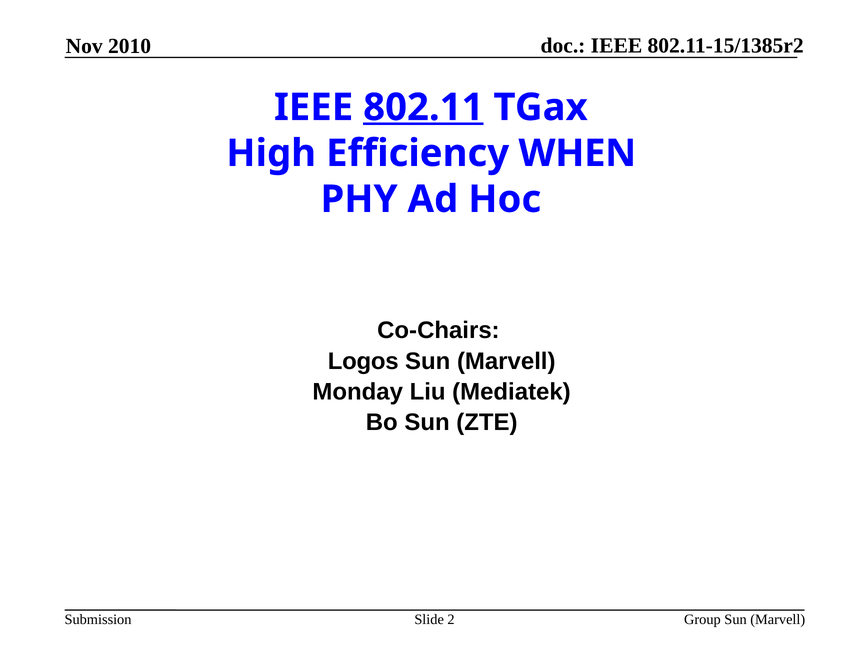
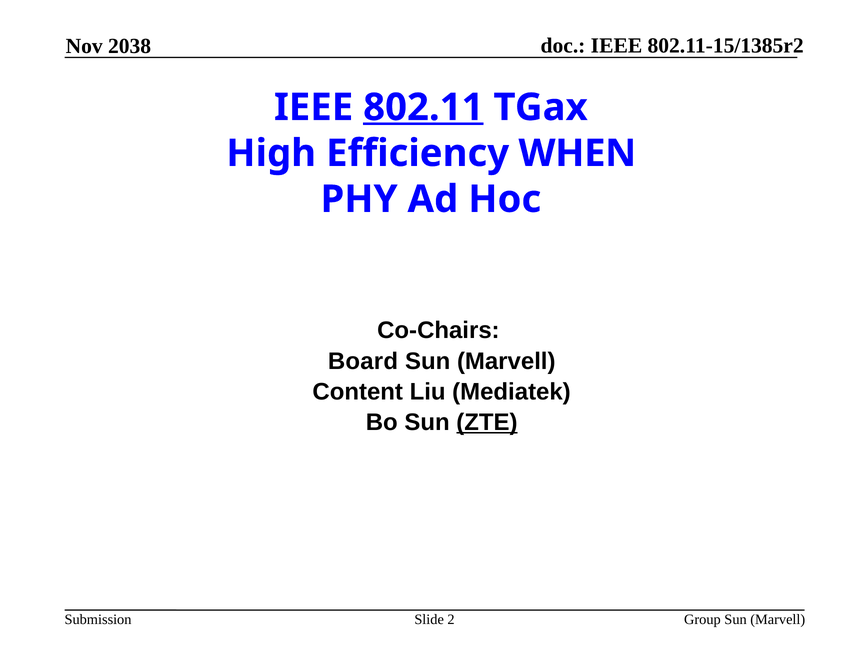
2010: 2010 -> 2038
Logos: Logos -> Board
Monday: Monday -> Content
ZTE underline: none -> present
